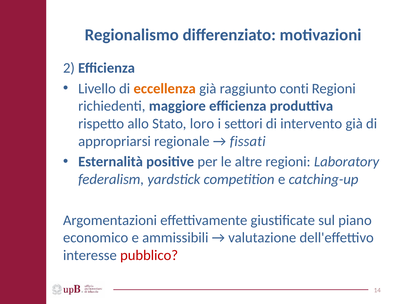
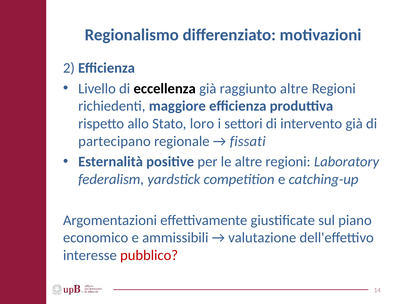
eccellenza colour: orange -> black
raggiunto conti: conti -> altre
appropriarsi: appropriarsi -> partecipano
